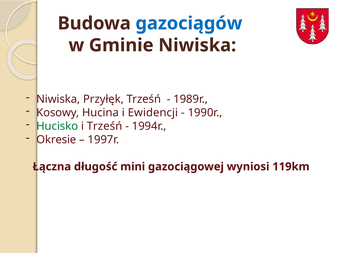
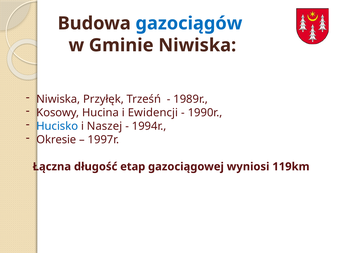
Hucisko colour: green -> blue
i Trześń: Trześń -> Naszej
mini: mini -> etap
